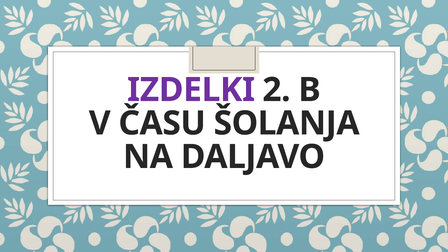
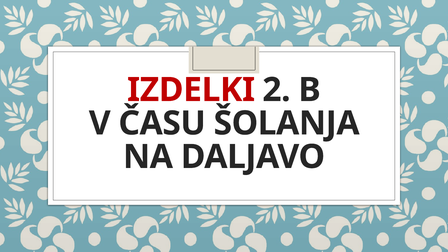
IZDELKI colour: purple -> red
